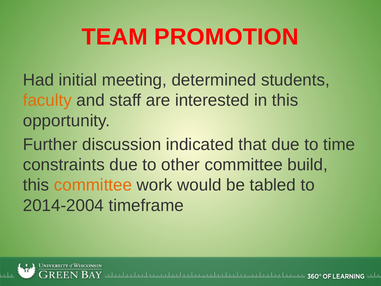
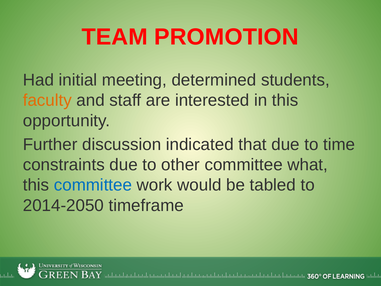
build: build -> what
committee at (93, 185) colour: orange -> blue
2014-2004: 2014-2004 -> 2014-2050
